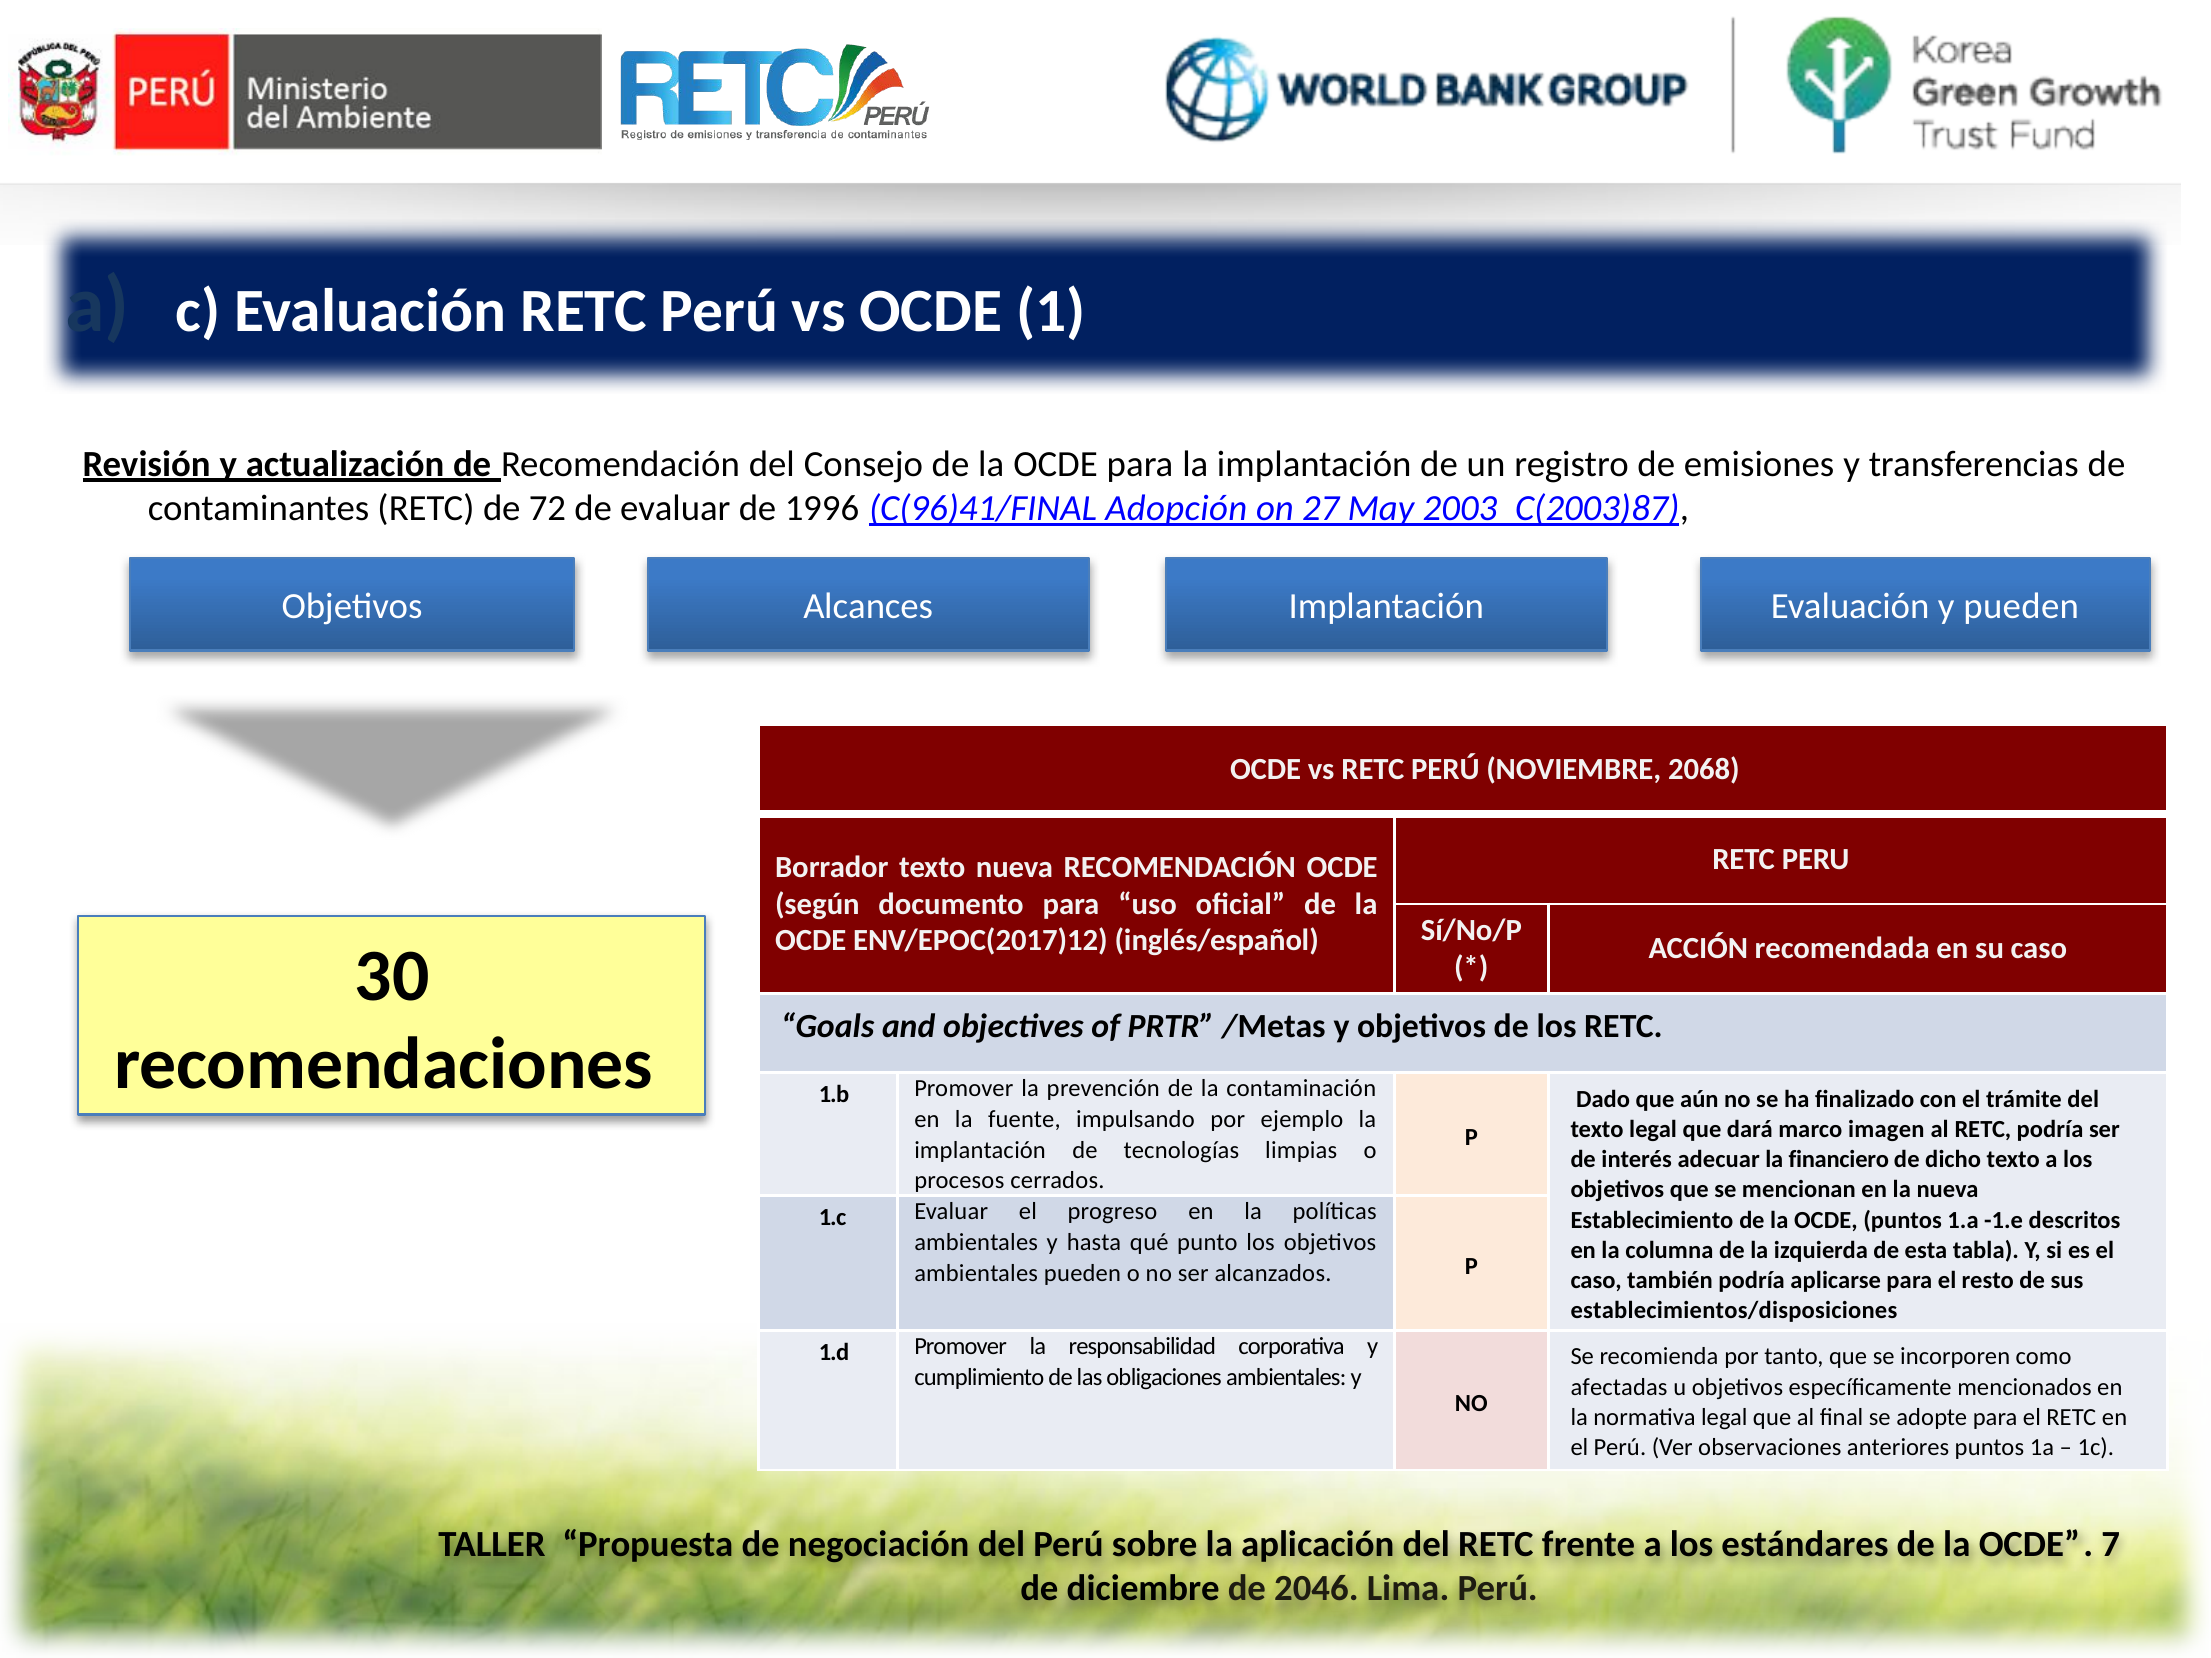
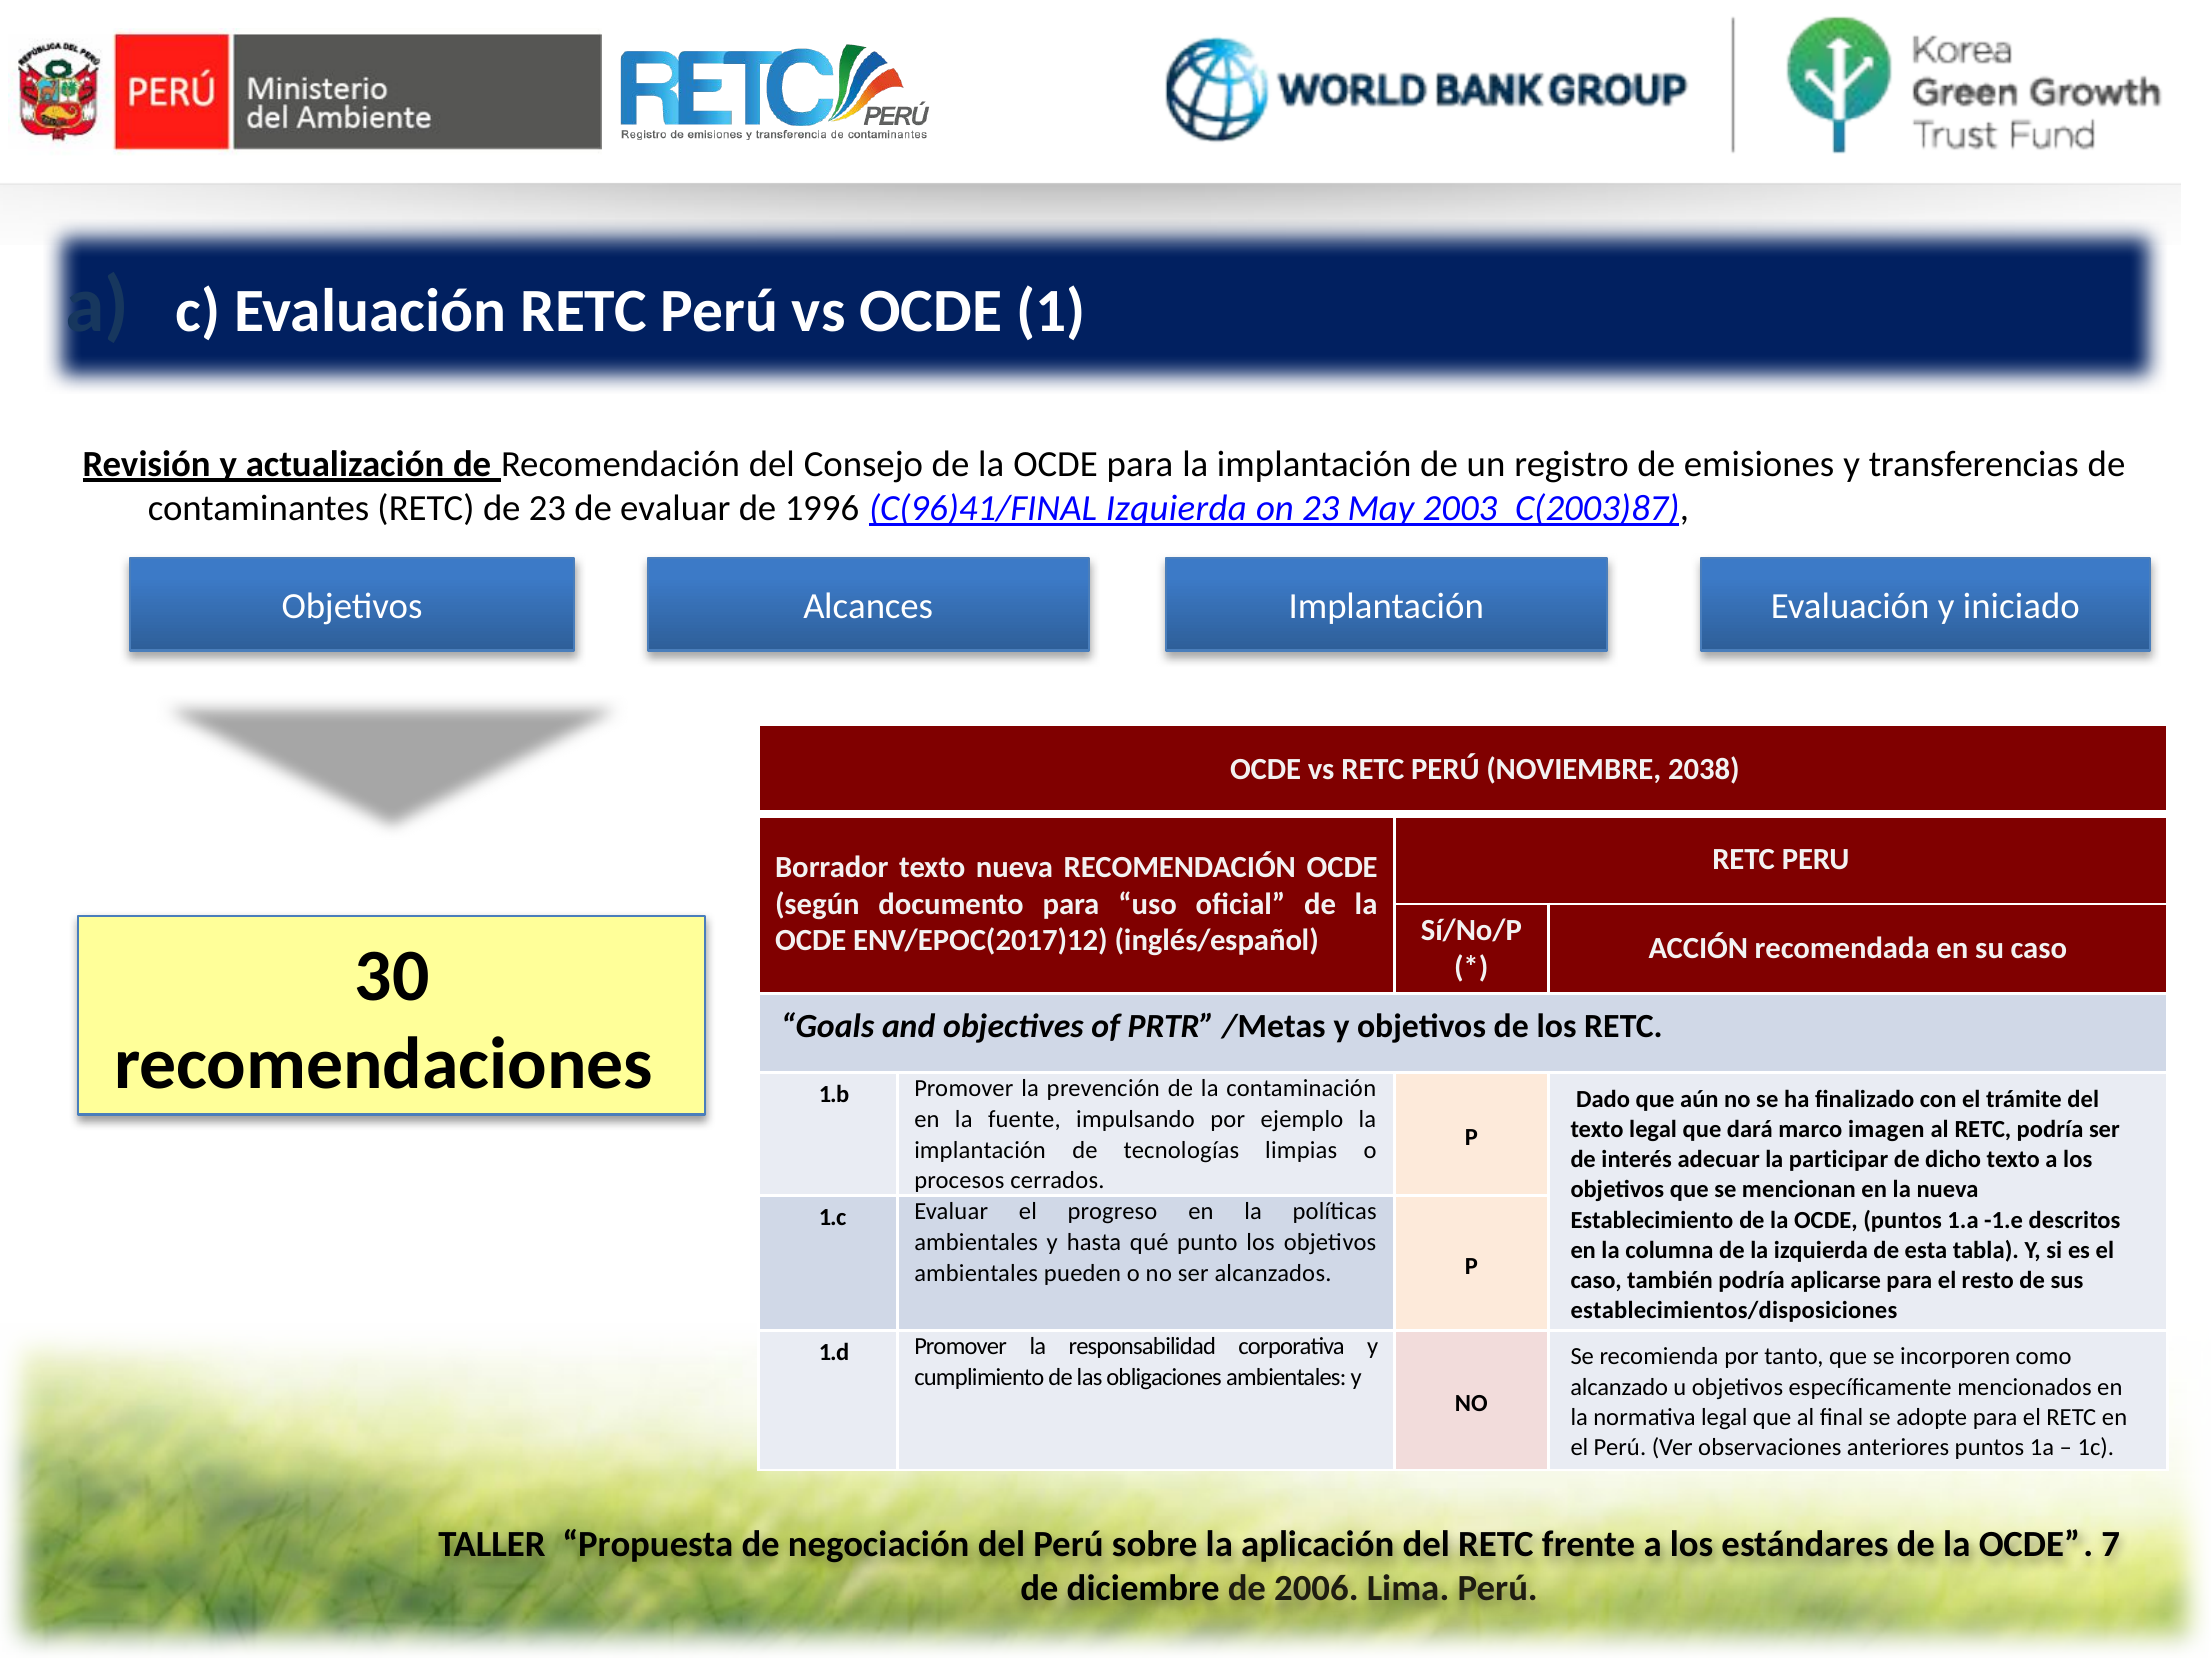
de 72: 72 -> 23
C(96)41/FINAL Adopción: Adopción -> Izquierda
on 27: 27 -> 23
y pueden: pueden -> iniciado
2068: 2068 -> 2038
financiero: financiero -> participar
afectadas: afectadas -> alcanzado
2046: 2046 -> 2006
